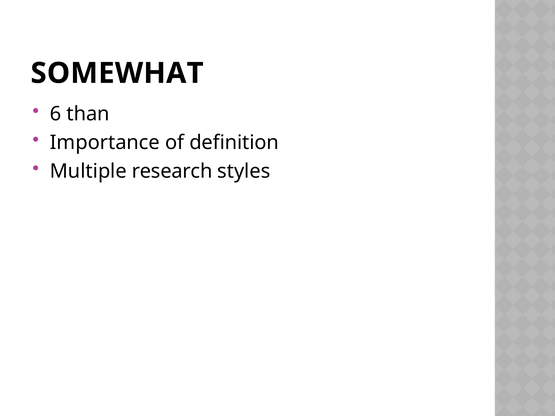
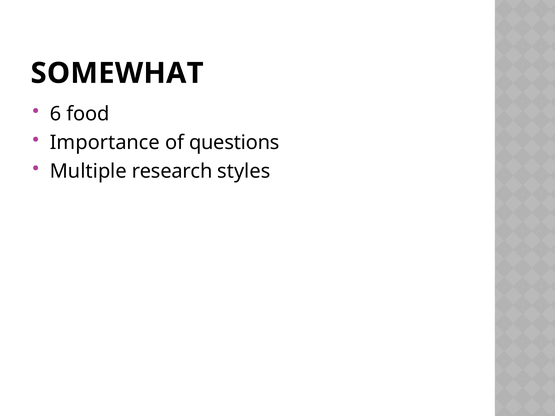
than: than -> food
definition: definition -> questions
